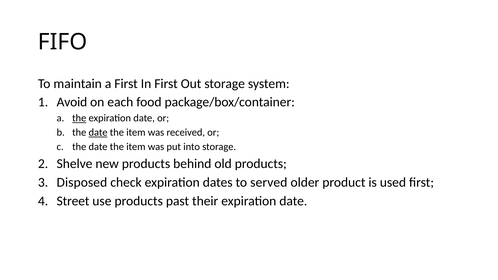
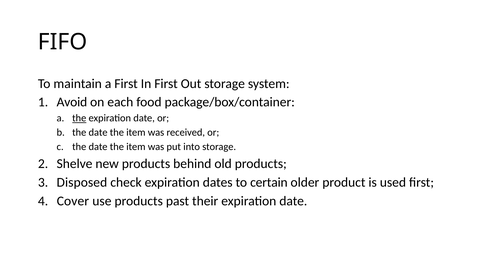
date at (98, 133) underline: present -> none
served: served -> certain
Street: Street -> Cover
